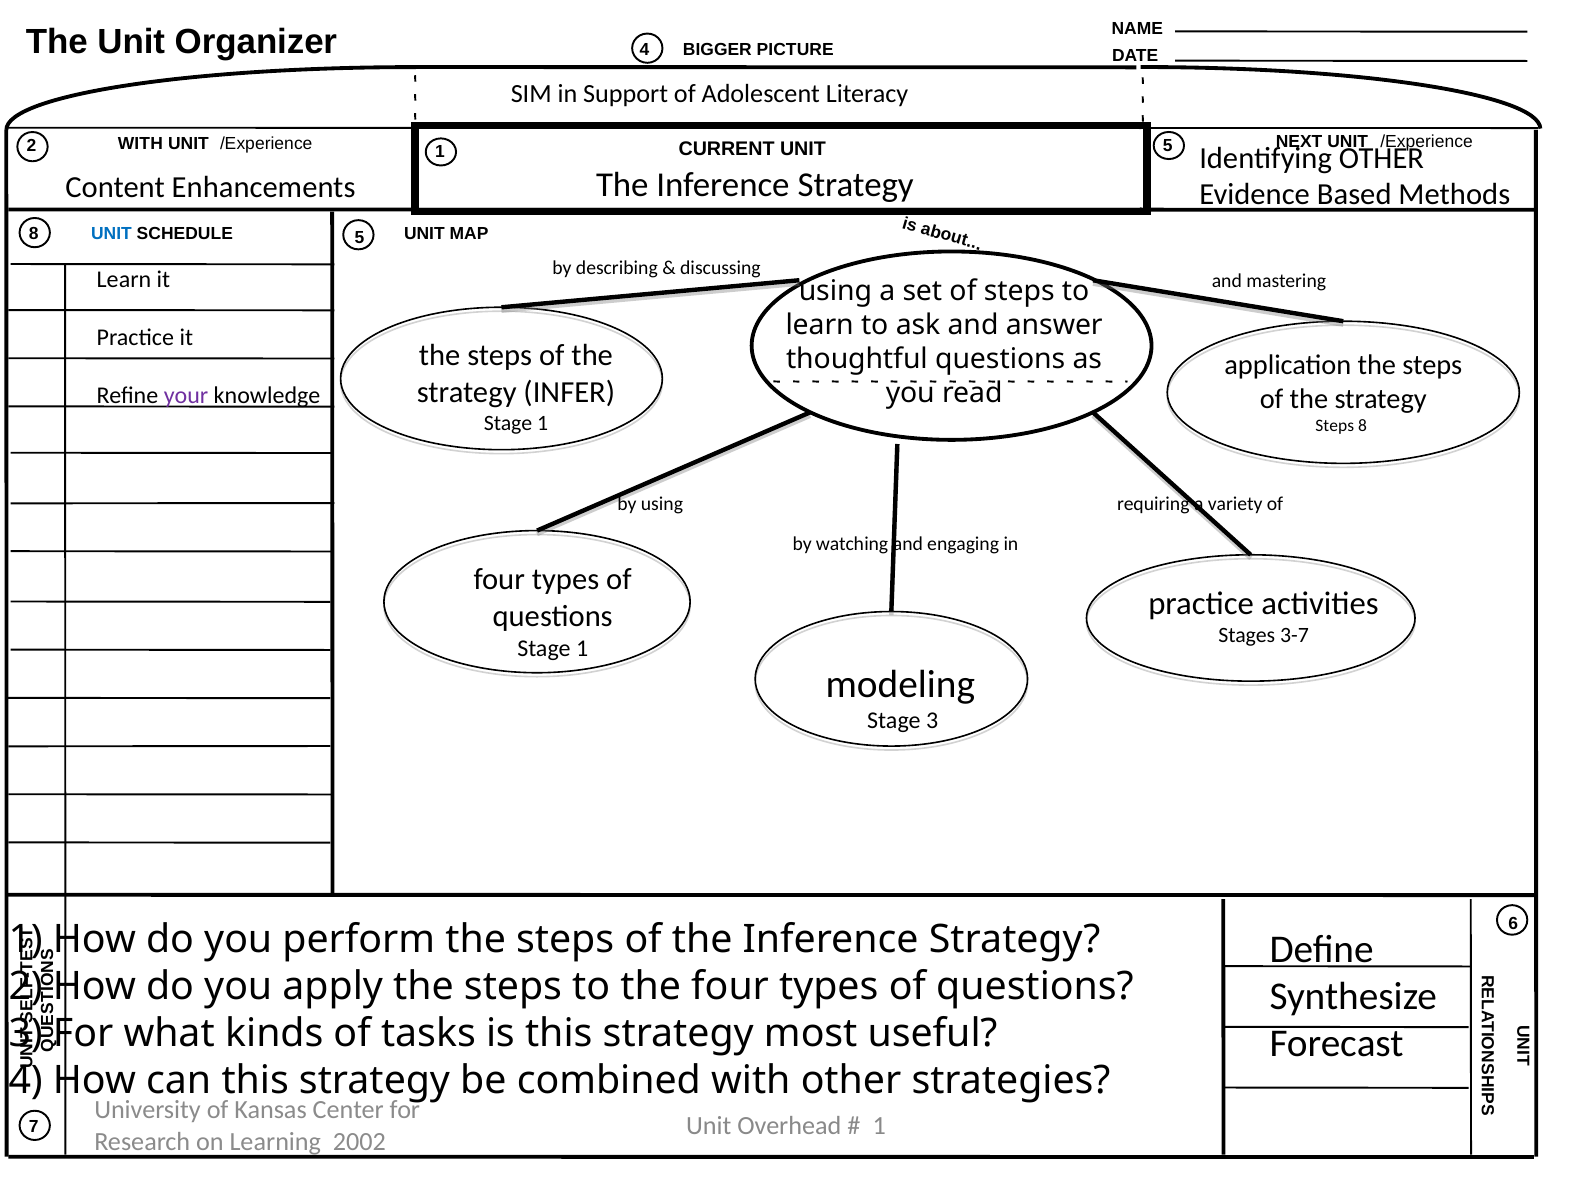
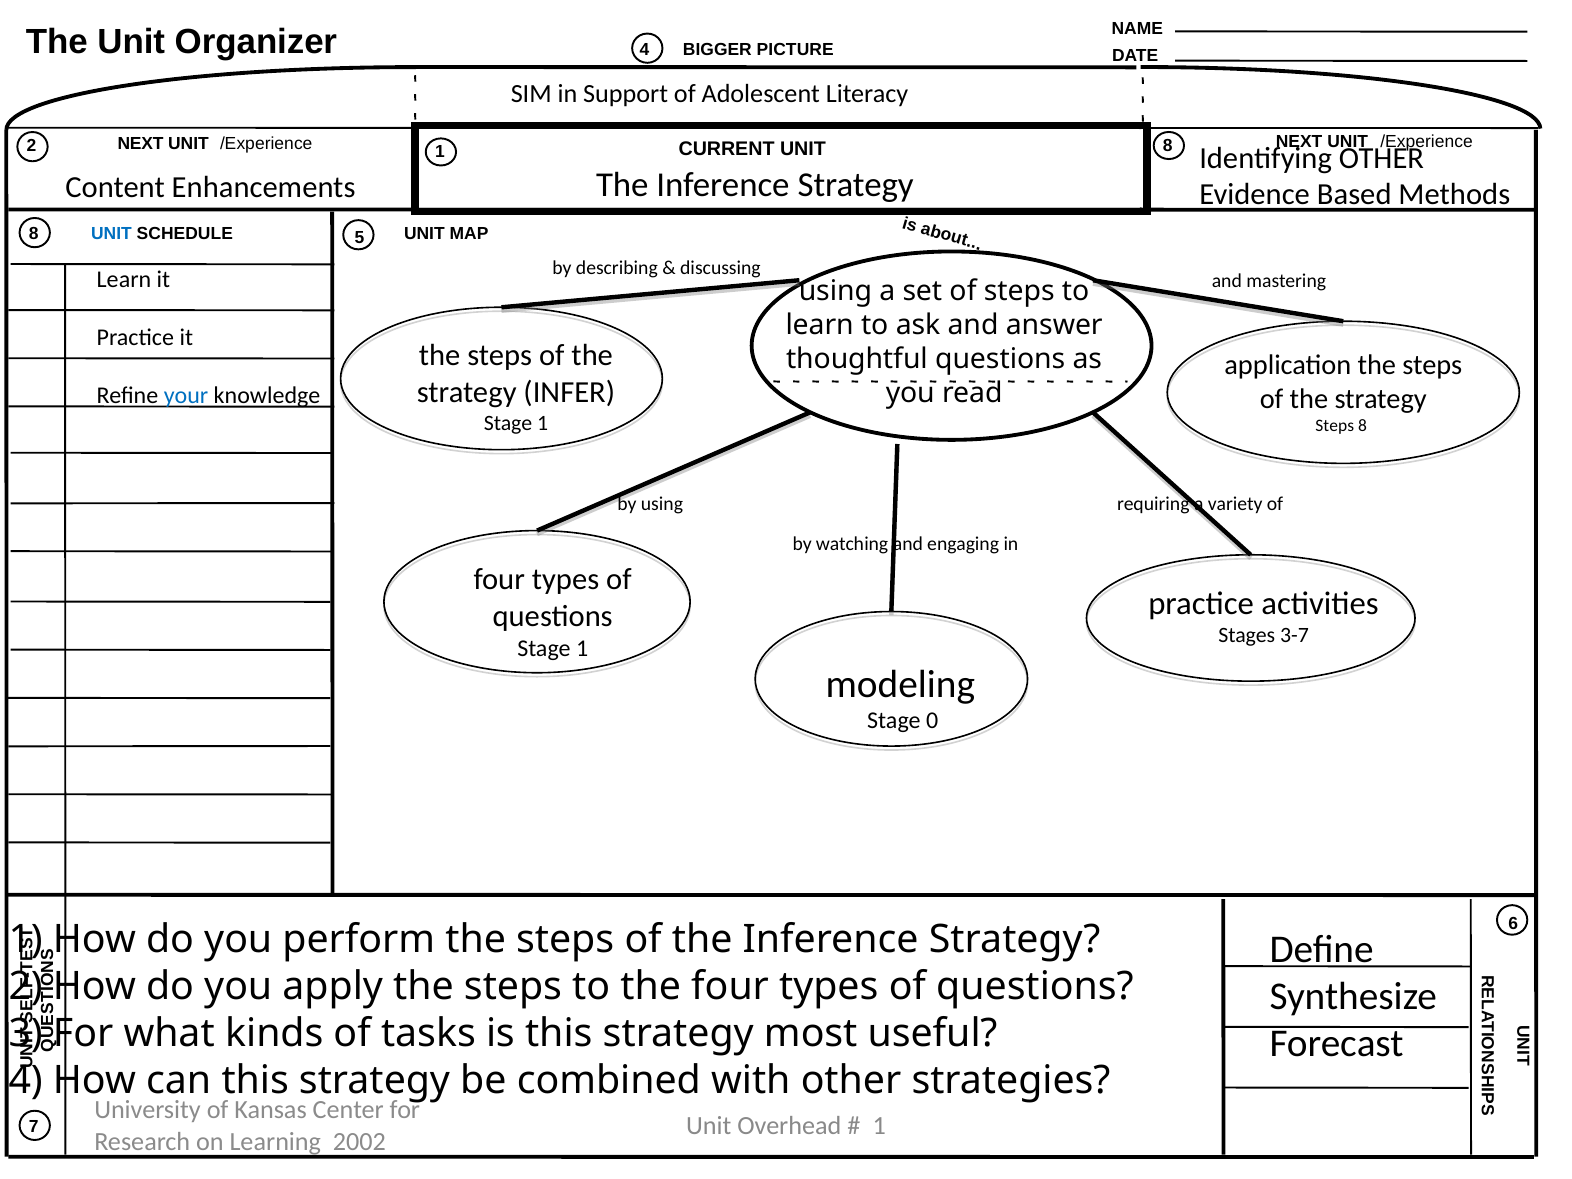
WITH at (140, 144): WITH -> NEXT
1 5: 5 -> 8
your colour: purple -> blue
Stage 3: 3 -> 0
